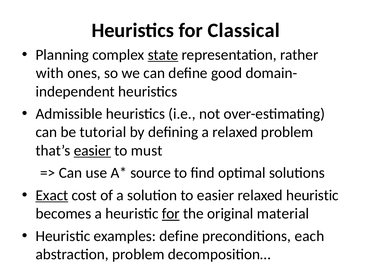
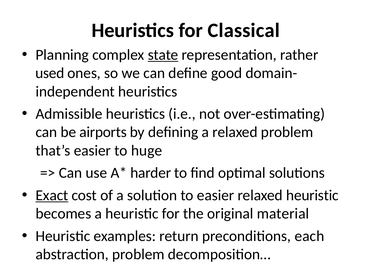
with: with -> used
tutorial: tutorial -> airports
easier at (92, 150) underline: present -> none
must: must -> huge
source: source -> harder
for at (171, 213) underline: present -> none
examples define: define -> return
